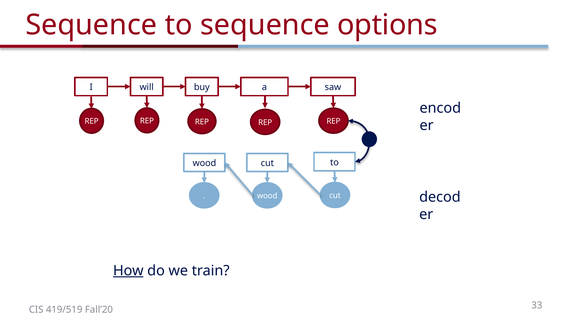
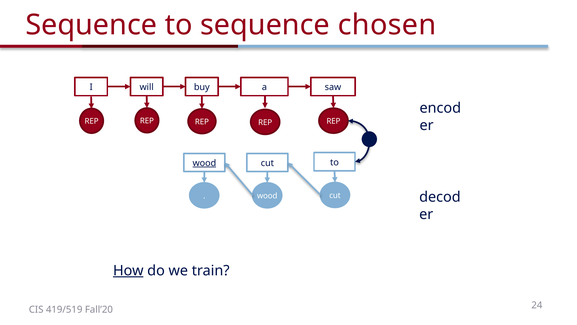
options: options -> chosen
wood at (204, 163) underline: none -> present
33: 33 -> 24
